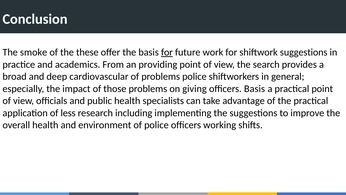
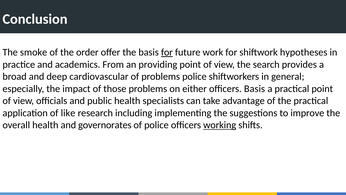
these: these -> order
shiftwork suggestions: suggestions -> hypotheses
giving: giving -> either
less: less -> like
environment: environment -> governorates
working underline: none -> present
